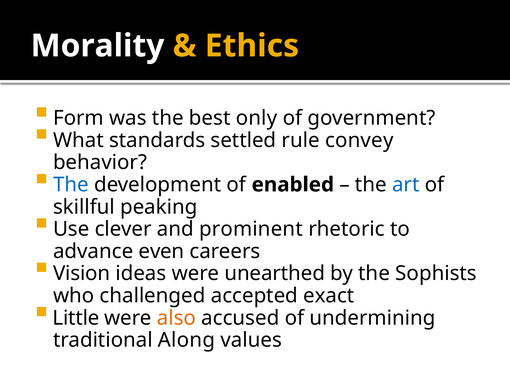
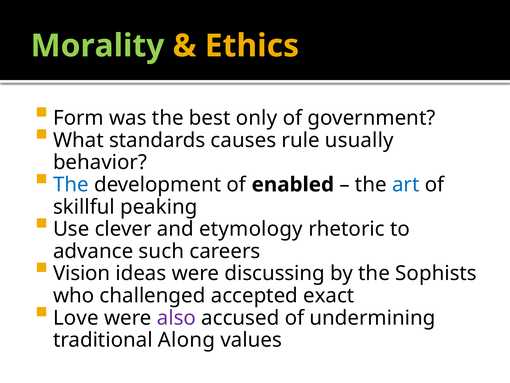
Morality colour: white -> light green
settled: settled -> causes
convey: convey -> usually
prominent: prominent -> etymology
even: even -> such
unearthed: unearthed -> discussing
Little: Little -> Love
also colour: orange -> purple
